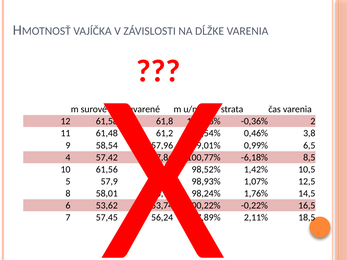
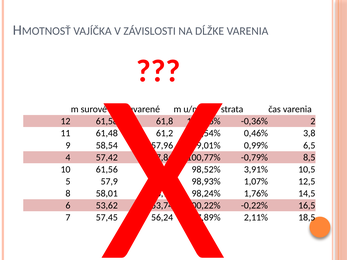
-6,18%: -6,18% -> -0,79%
1,42%: 1,42% -> 3,91%
